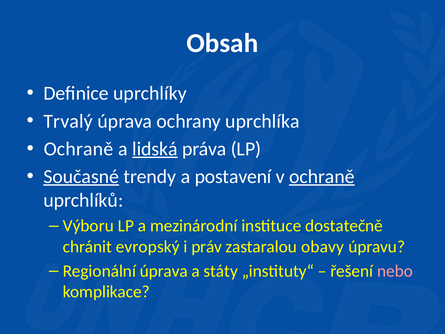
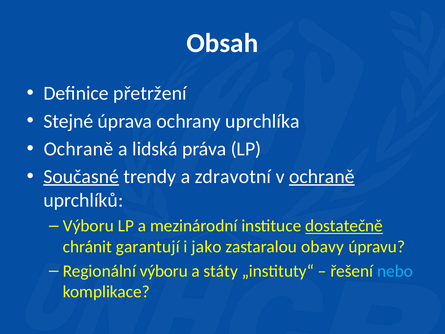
uprchlíky: uprchlíky -> přetržení
Trvalý: Trvalý -> Stejné
lidská underline: present -> none
postavení: postavení -> zdravotní
dostatečně underline: none -> present
evropský: evropský -> garantují
práv: práv -> jako
Regionální úprava: úprava -> výboru
nebo colour: pink -> light blue
